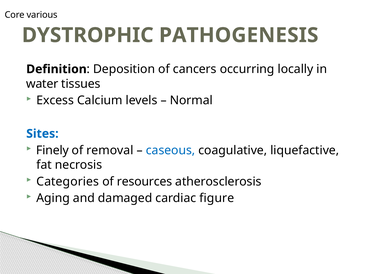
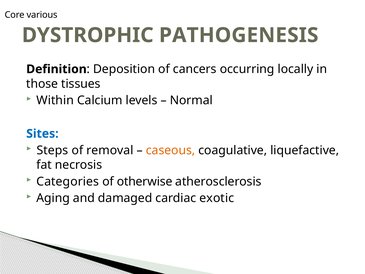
water: water -> those
Excess: Excess -> Within
Finely: Finely -> Steps
caseous colour: blue -> orange
resources: resources -> otherwise
figure: figure -> exotic
